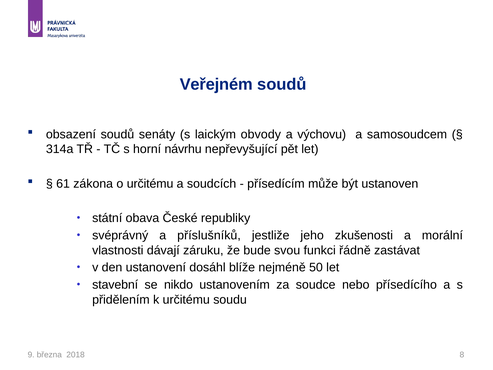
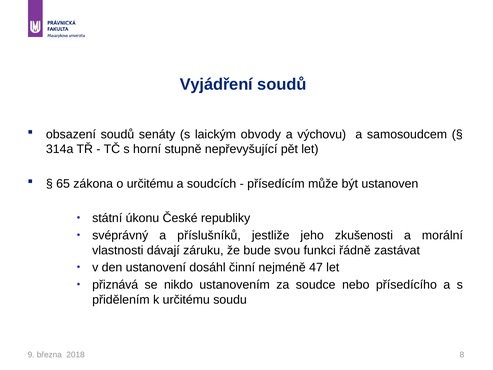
Veřejném: Veřejném -> Vyjádření
návrhu: návrhu -> stupně
61: 61 -> 65
obava: obava -> úkonu
blíže: blíže -> činní
50: 50 -> 47
stavební: stavební -> přiznává
